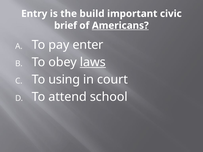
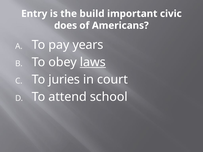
brief: brief -> does
Americans underline: present -> none
enter: enter -> years
using: using -> juries
